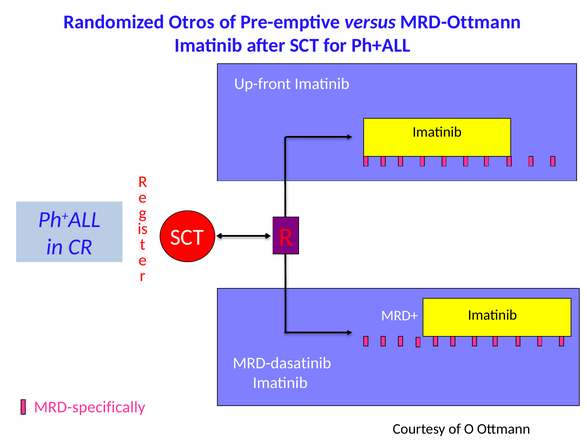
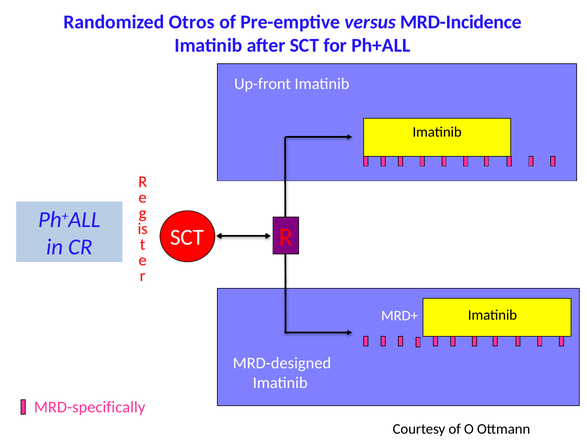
MRD-Ottmann: MRD-Ottmann -> MRD-Incidence
MRD-dasatinib: MRD-dasatinib -> MRD-designed
